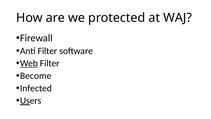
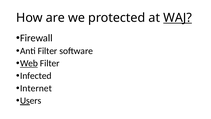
WAJ underline: none -> present
Become: Become -> Infected
Infected: Infected -> Internet
